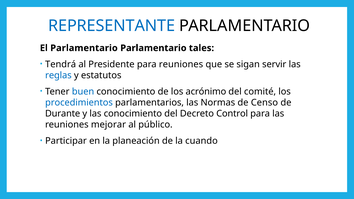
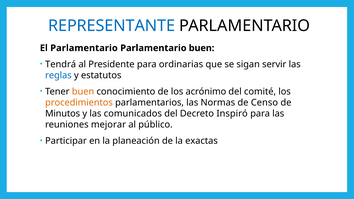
Parlamentario tales: tales -> buen
para reuniones: reuniones -> ordinarias
buen at (83, 92) colour: blue -> orange
procedimientos colour: blue -> orange
Durante: Durante -> Minutos
las conocimiento: conocimiento -> comunicados
Control: Control -> Inspiró
cuando: cuando -> exactas
